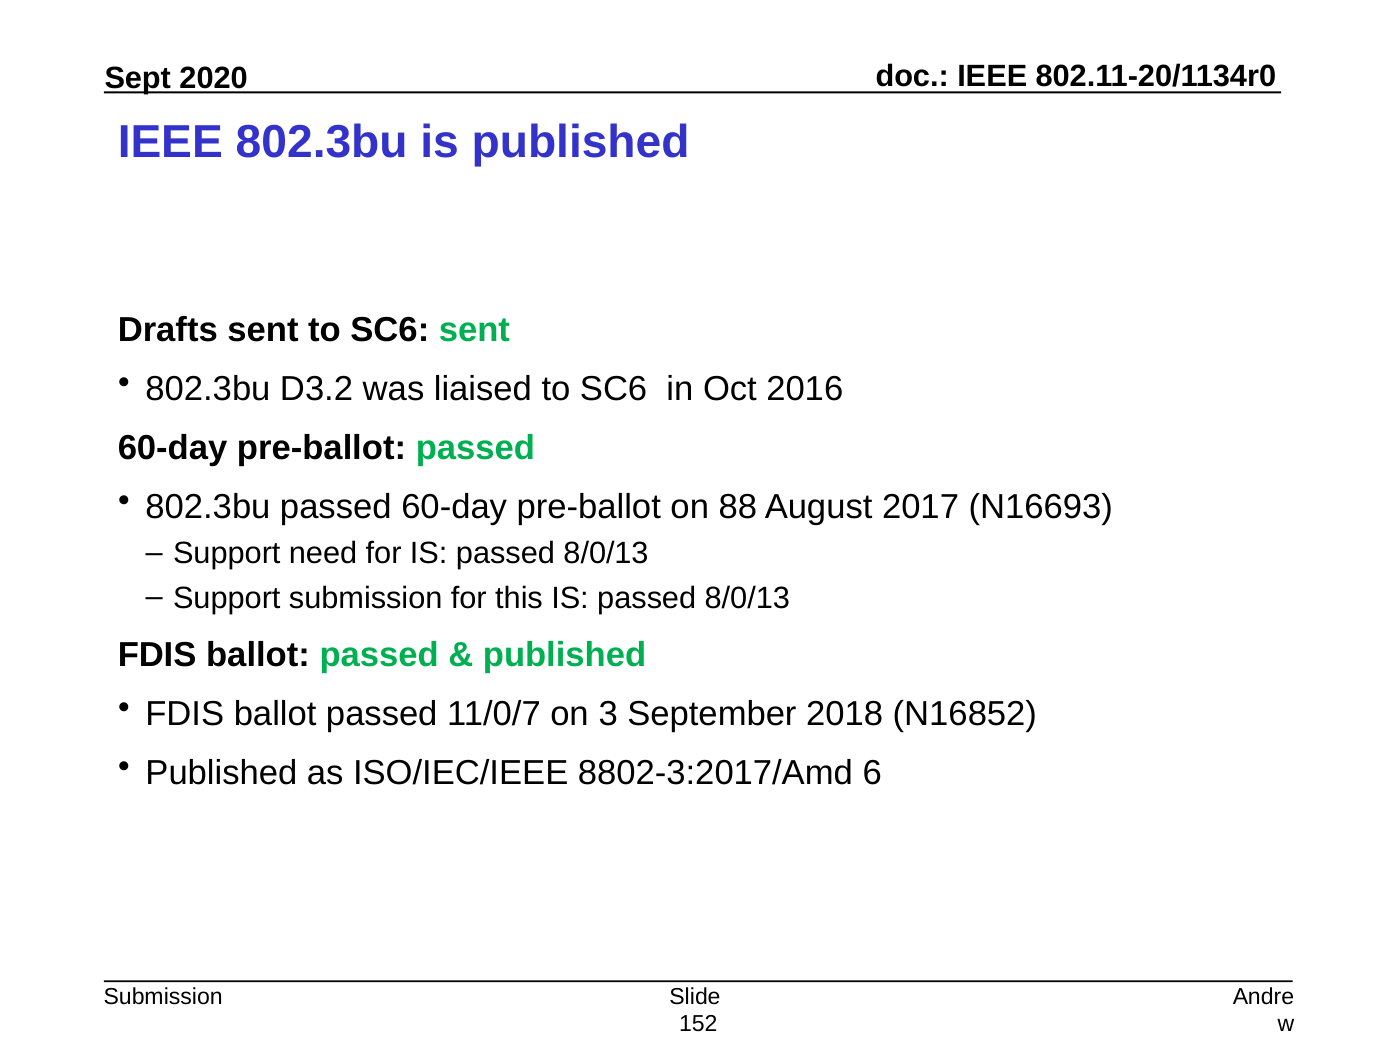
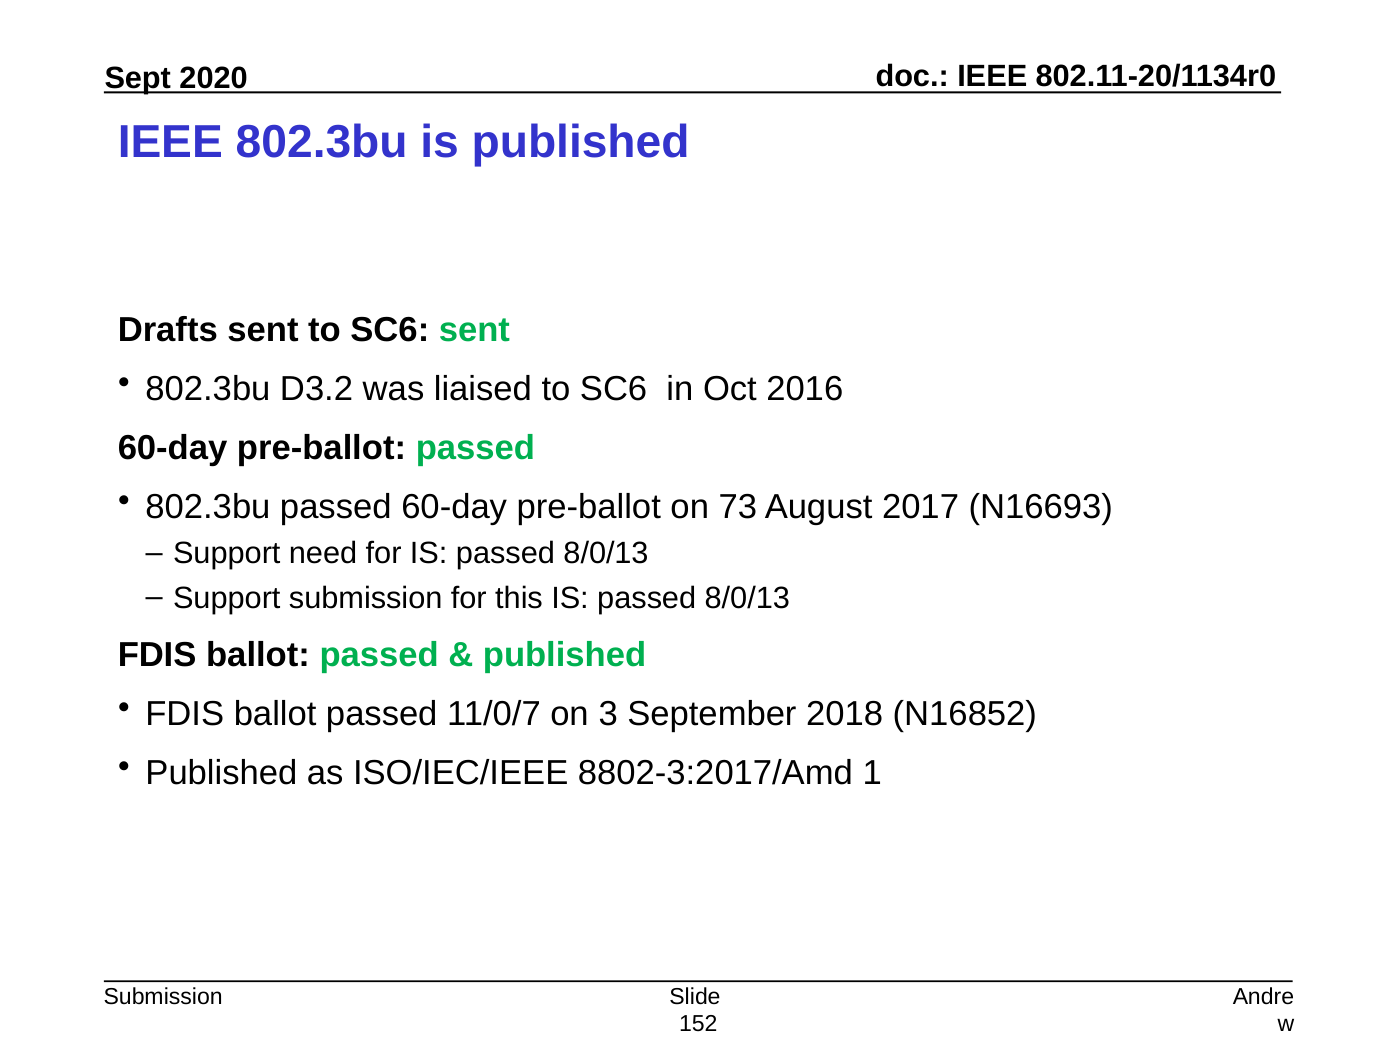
88: 88 -> 73
6: 6 -> 1
